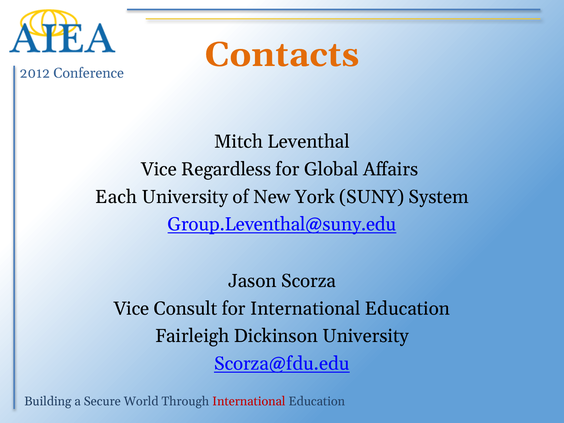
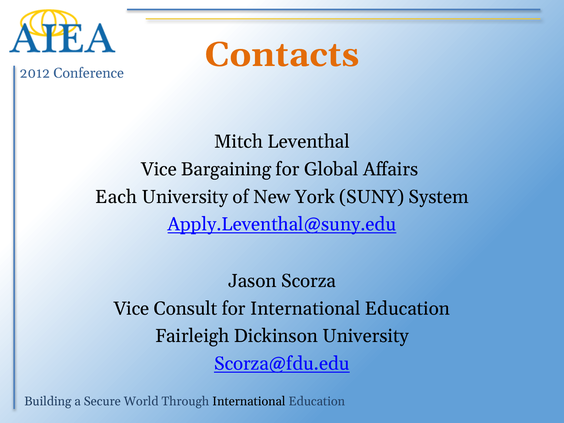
Regardless: Regardless -> Bargaining
Group.Leventhal@suny.edu: Group.Leventhal@suny.edu -> Apply.Leventhal@suny.edu
International at (249, 401) colour: red -> black
